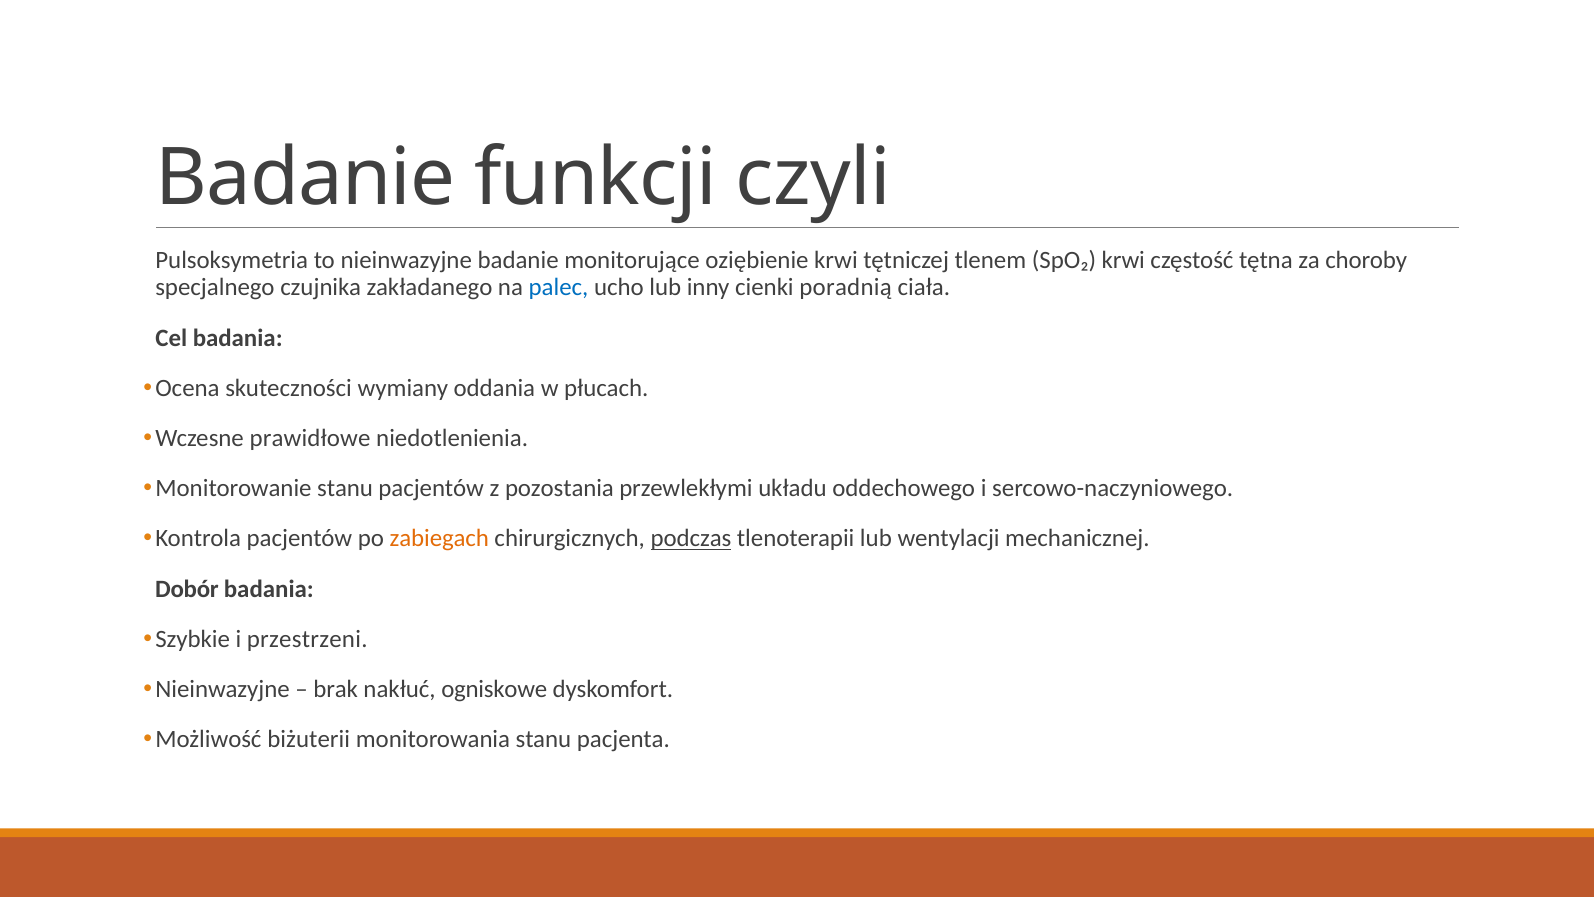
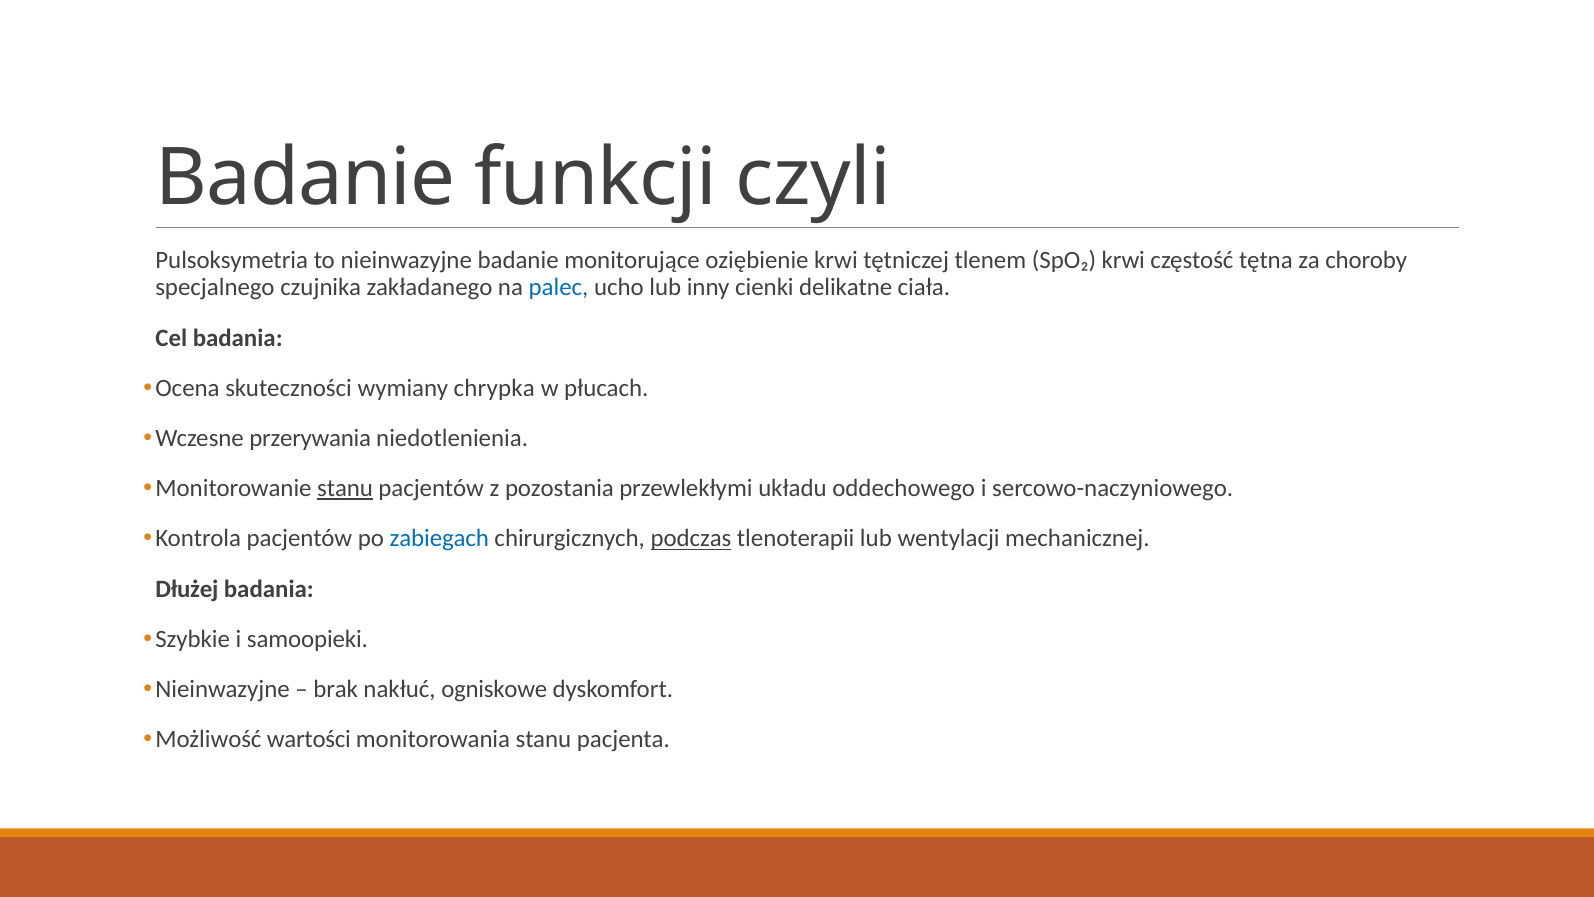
poradnią: poradnią -> delikatne
oddania: oddania -> chrypka
prawidłowe: prawidłowe -> przerywania
stanu at (345, 488) underline: none -> present
zabiegach colour: orange -> blue
Dobór: Dobór -> Dłużej
przestrzeni: przestrzeni -> samoopieki
biżuterii: biżuterii -> wartości
